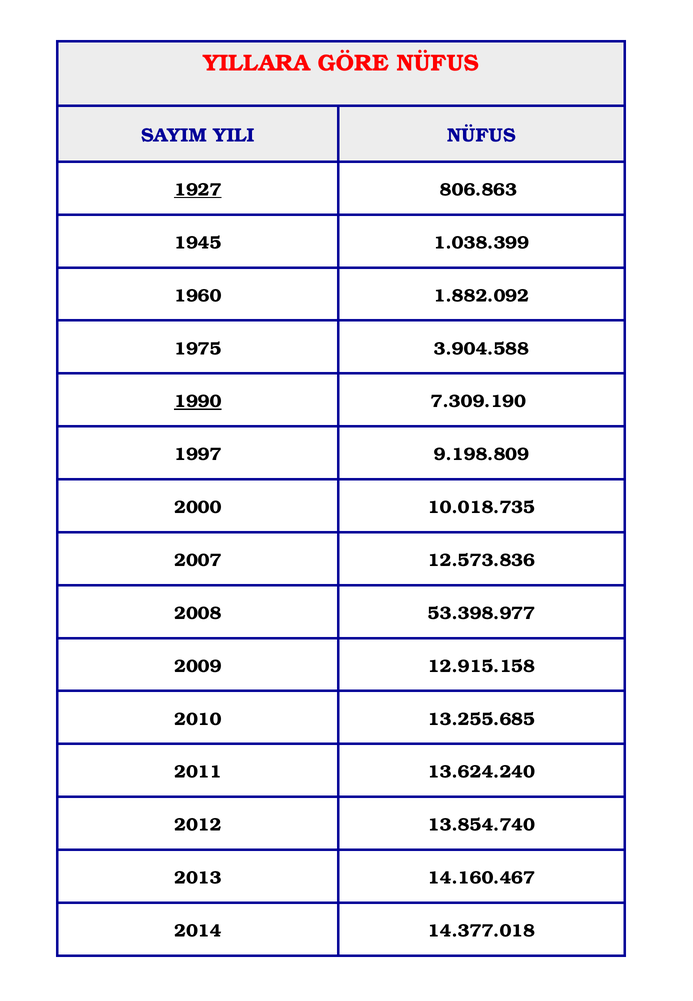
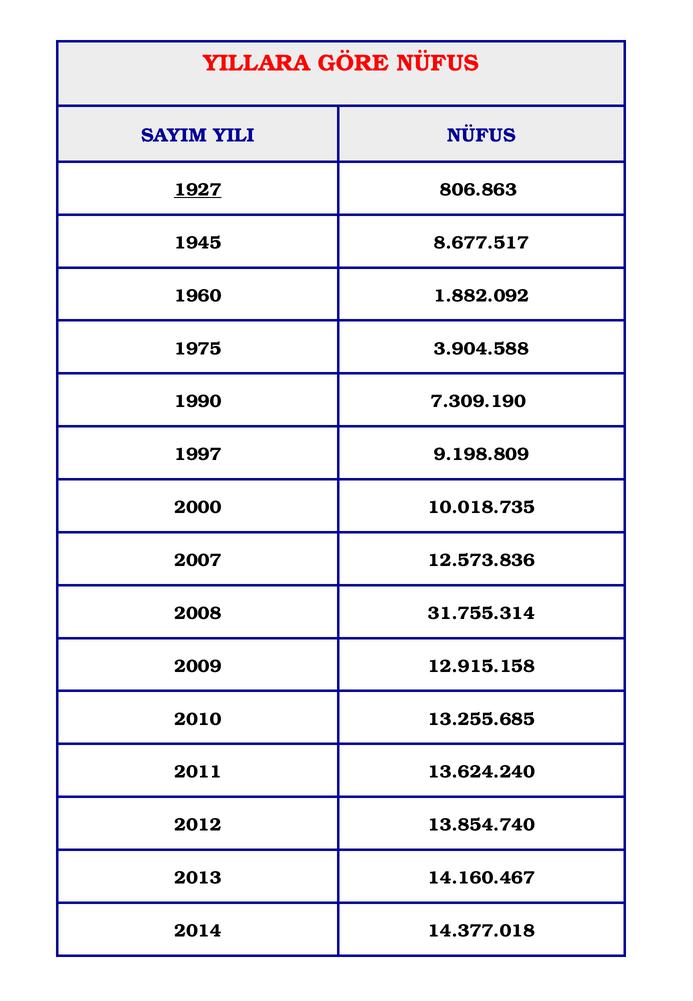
1.038.399: 1.038.399 -> 8.677.517
1990 underline: present -> none
53.398.977: 53.398.977 -> 31.755.314
